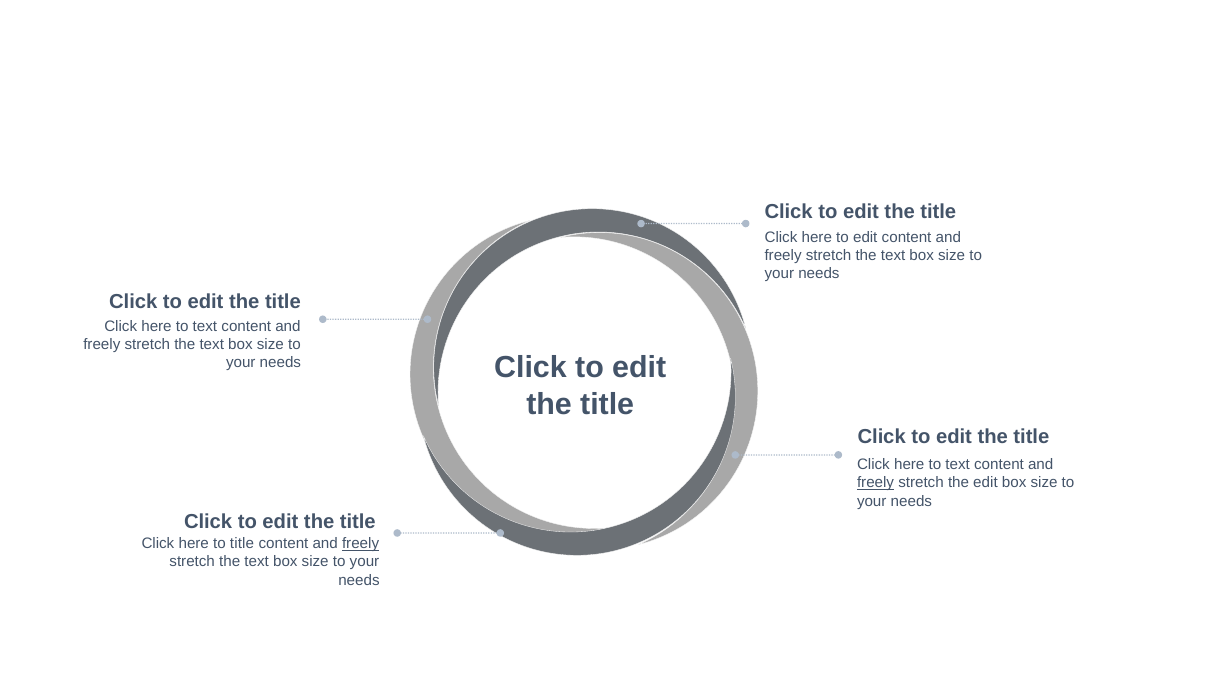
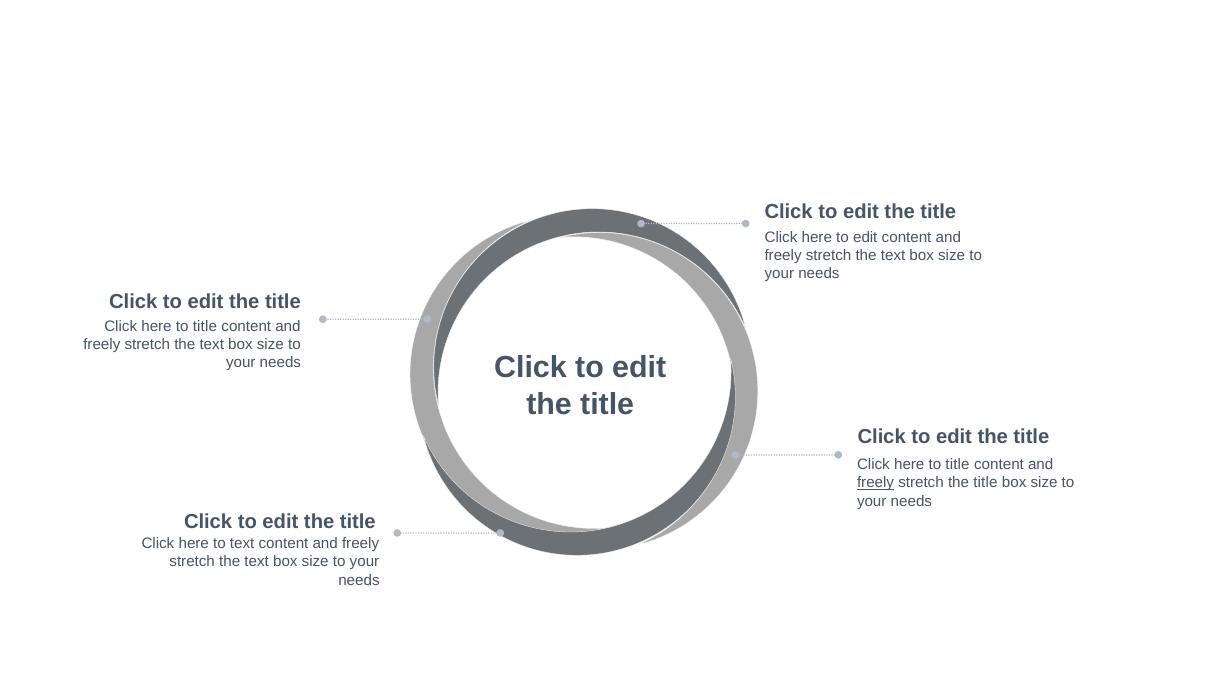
text at (205, 326): text -> title
text at (958, 465): text -> title
stretch the edit: edit -> title
to title: title -> text
freely at (361, 544) underline: present -> none
